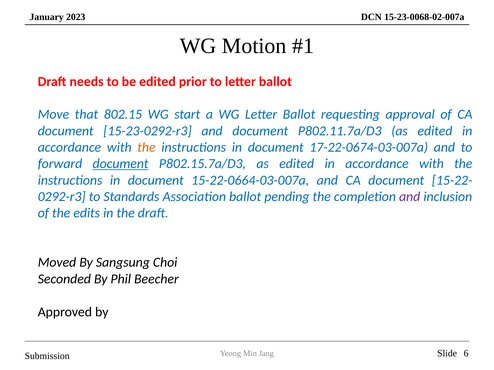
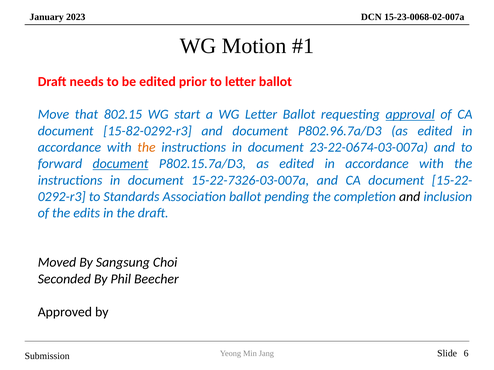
approval underline: none -> present
15-23-0292-r3: 15-23-0292-r3 -> 15-82-0292-r3
P802.11.7a/D3: P802.11.7a/D3 -> P802.96.7a/D3
17-22-0674-03-007a: 17-22-0674-03-007a -> 23-22-0674-03-007a
15-22-0664-03-007a: 15-22-0664-03-007a -> 15-22-7326-03-007a
and at (410, 197) colour: purple -> black
